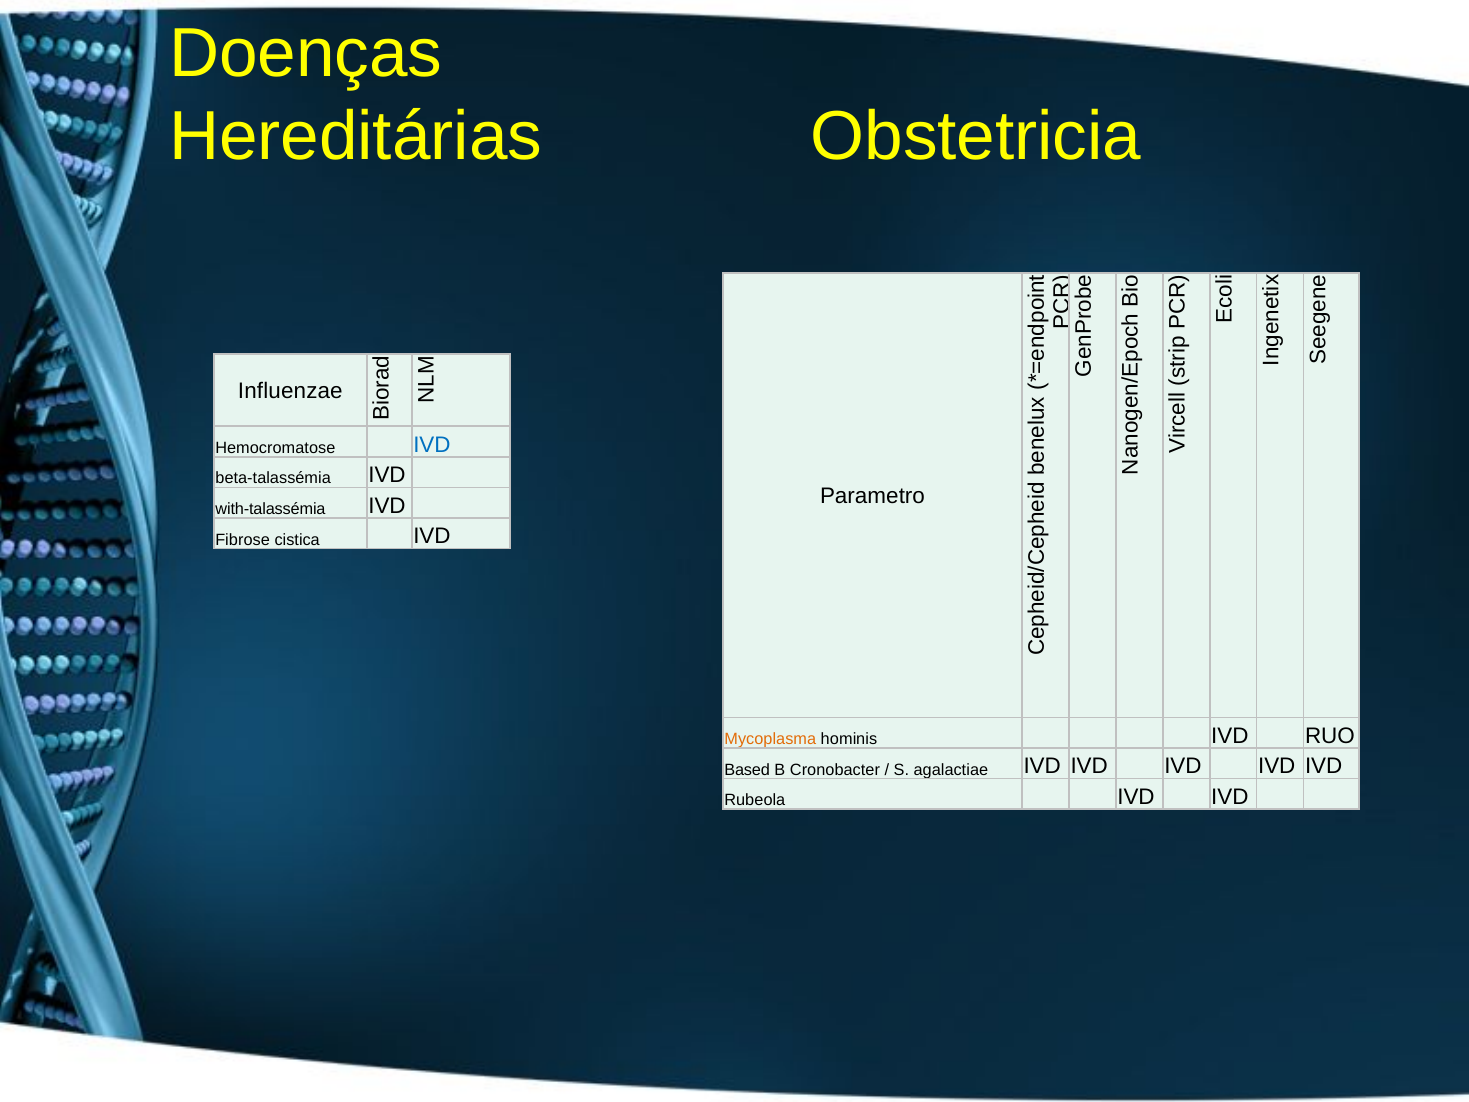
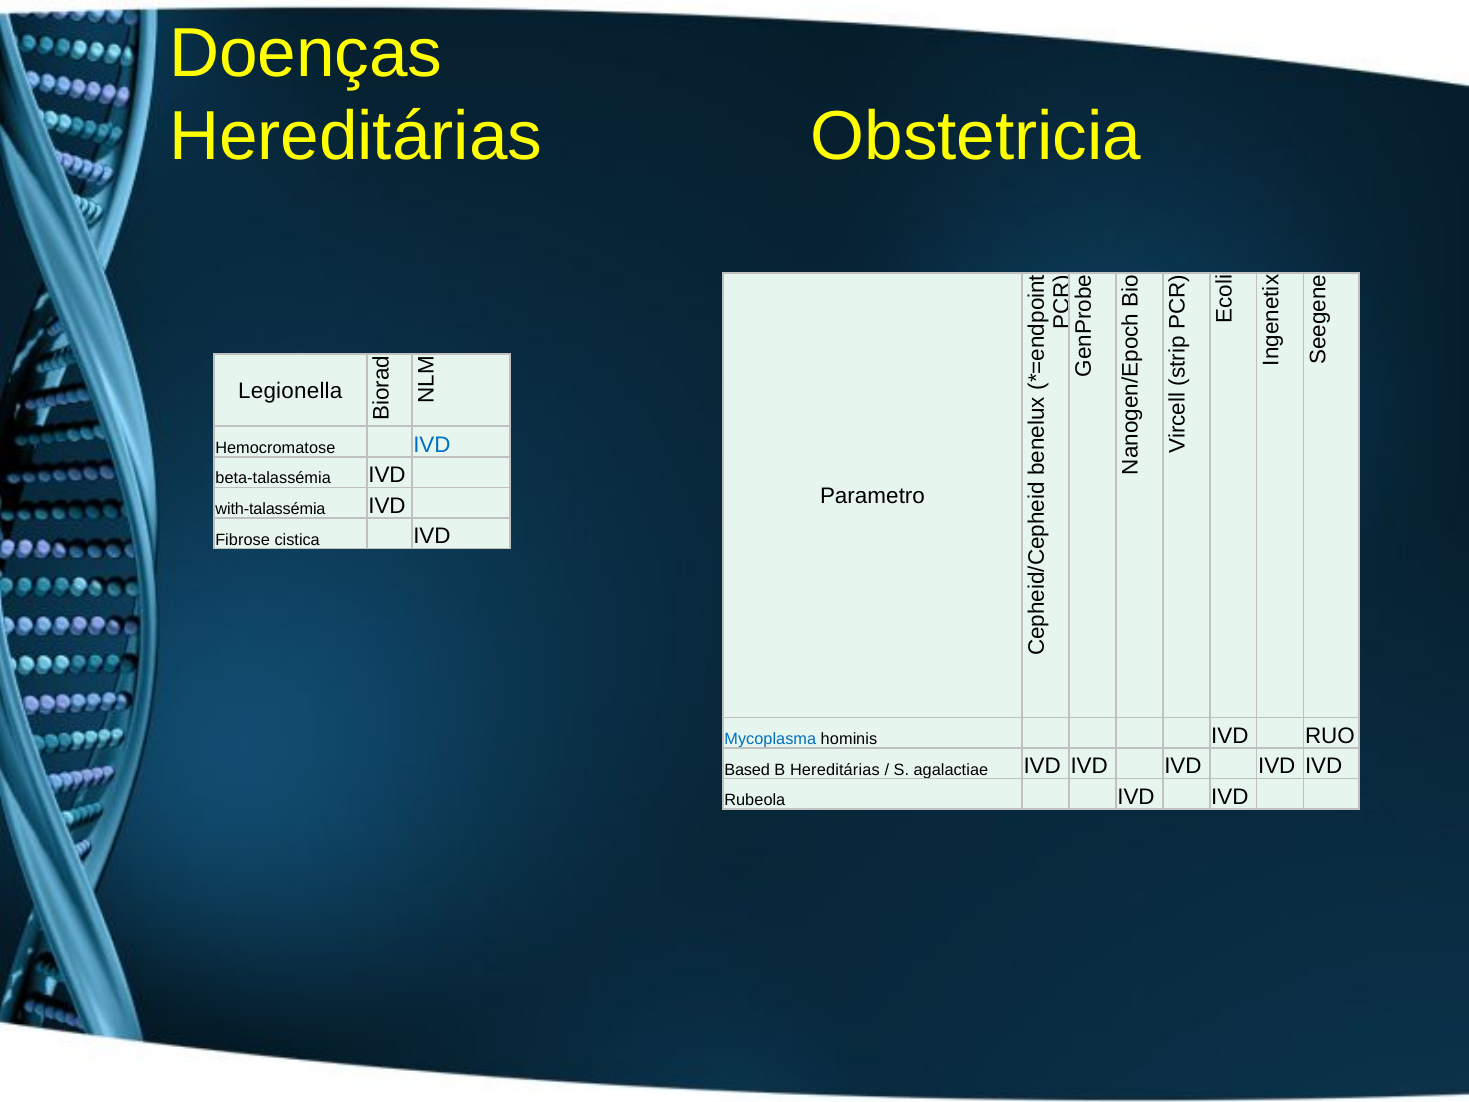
Influenzae: Influenzae -> Legionella
Mycoplasma colour: orange -> blue
B Cronobacter: Cronobacter -> Hereditárias
